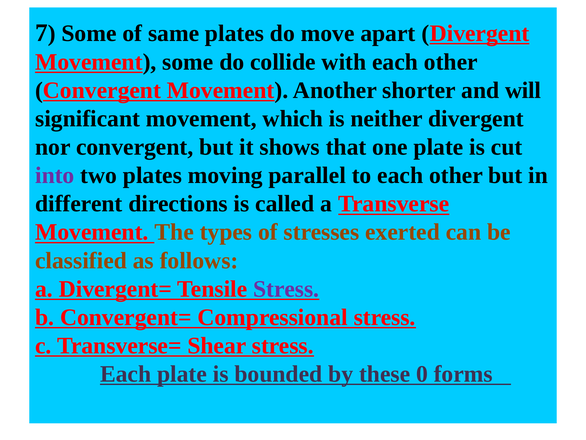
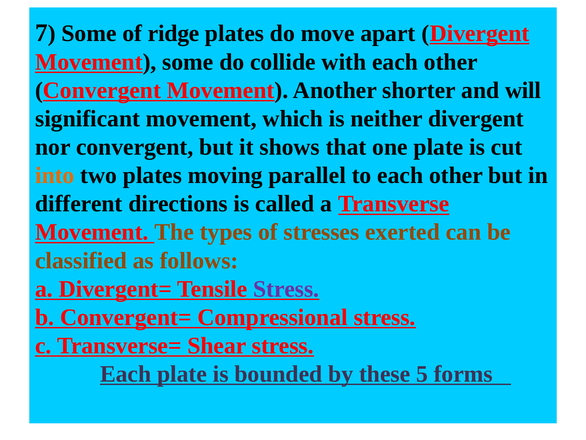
same: same -> ridge
into colour: purple -> orange
0: 0 -> 5
